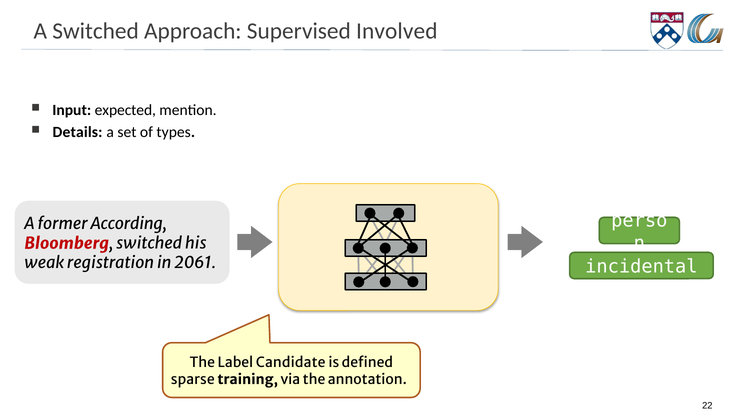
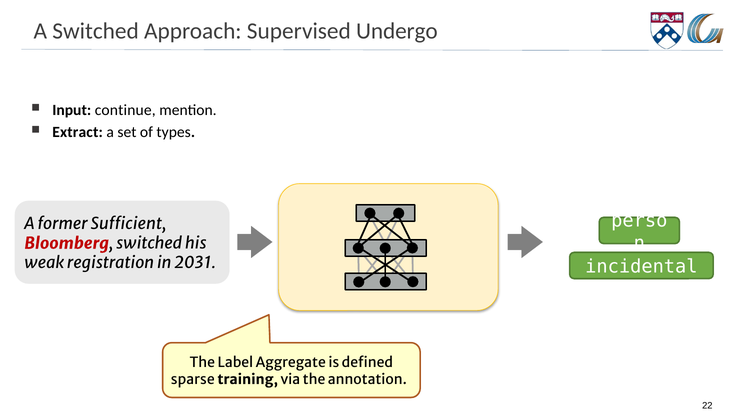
Involved: Involved -> Undergo
expected: expected -> continue
Details: Details -> Extract
According: According -> Sufficient
2061: 2061 -> 2031
Candidate: Candidate -> Aggregate
